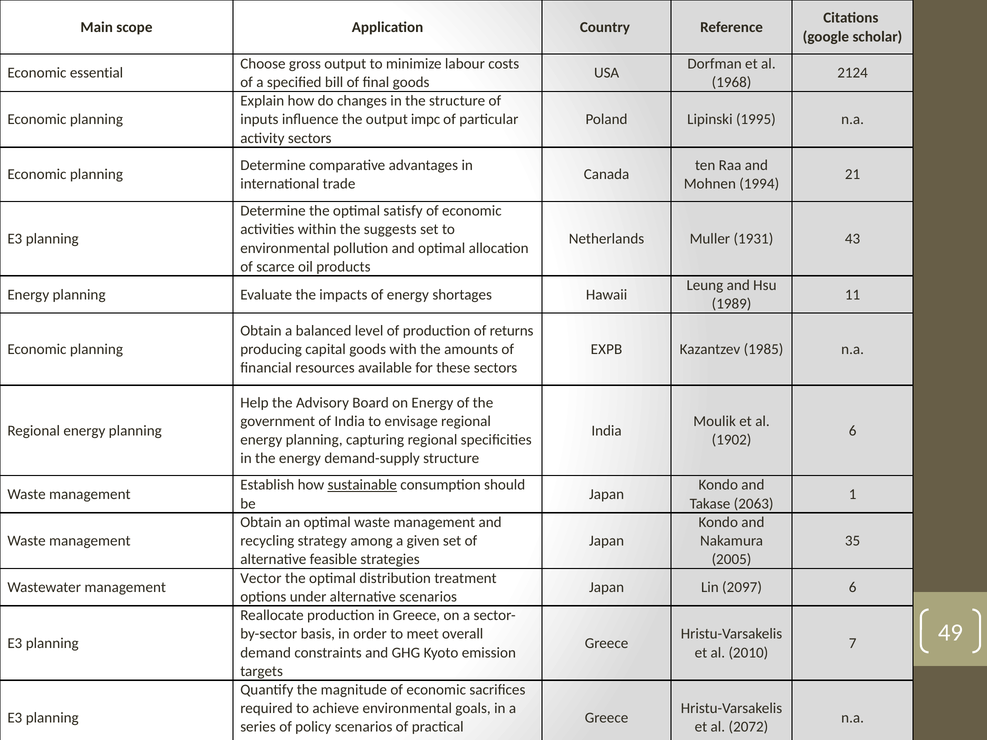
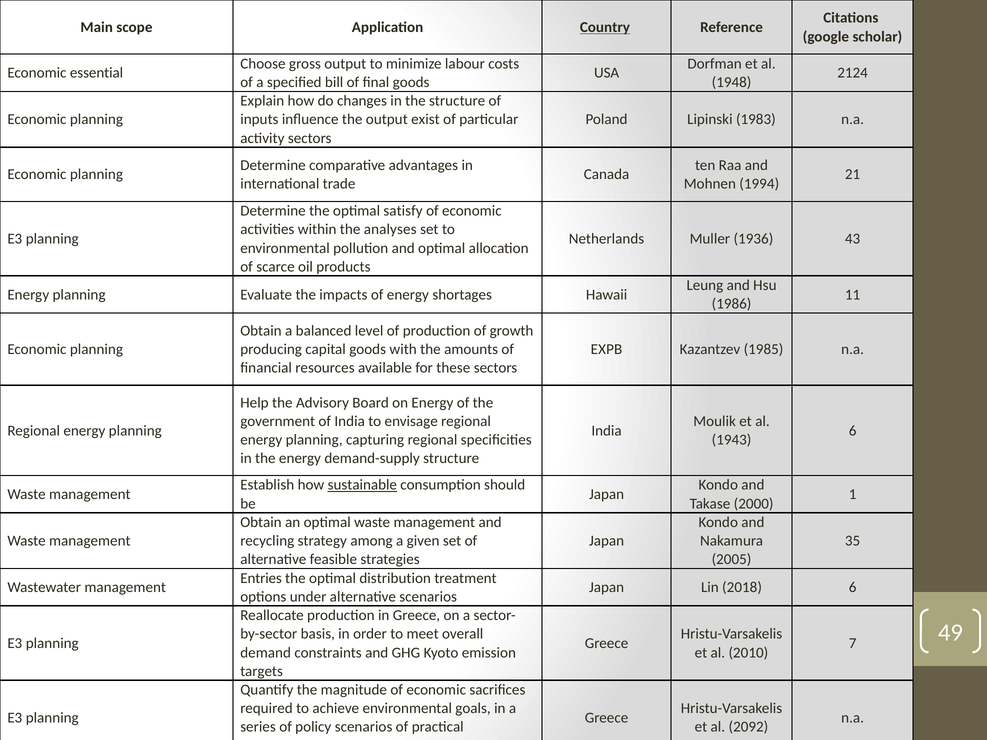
Country underline: none -> present
1968: 1968 -> 1948
impc: impc -> exist
1995: 1995 -> 1983
suggests: suggests -> analyses
1931: 1931 -> 1936
1989: 1989 -> 1986
returns: returns -> growth
1902: 1902 -> 1943
2063: 2063 -> 2000
Vector: Vector -> Entries
2097: 2097 -> 2018
2072: 2072 -> 2092
